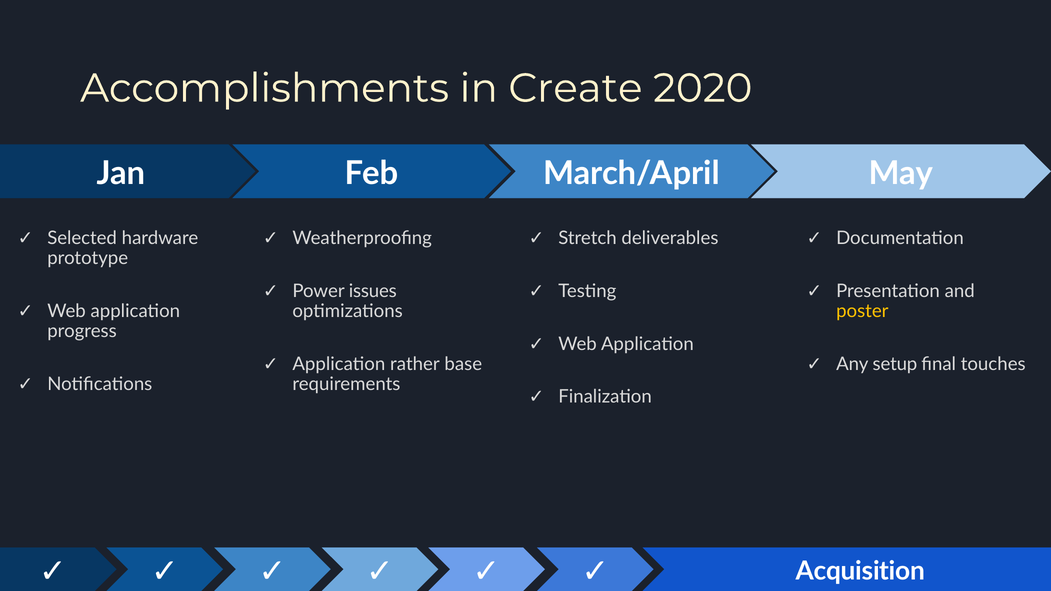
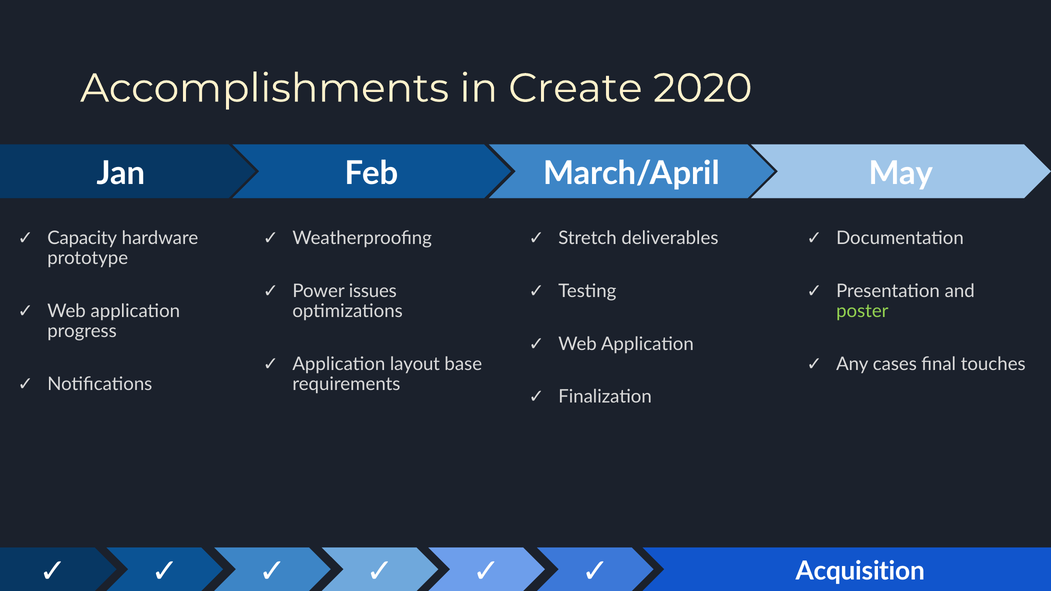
Selected: Selected -> Capacity
poster colour: yellow -> light green
rather: rather -> layout
setup: setup -> cases
